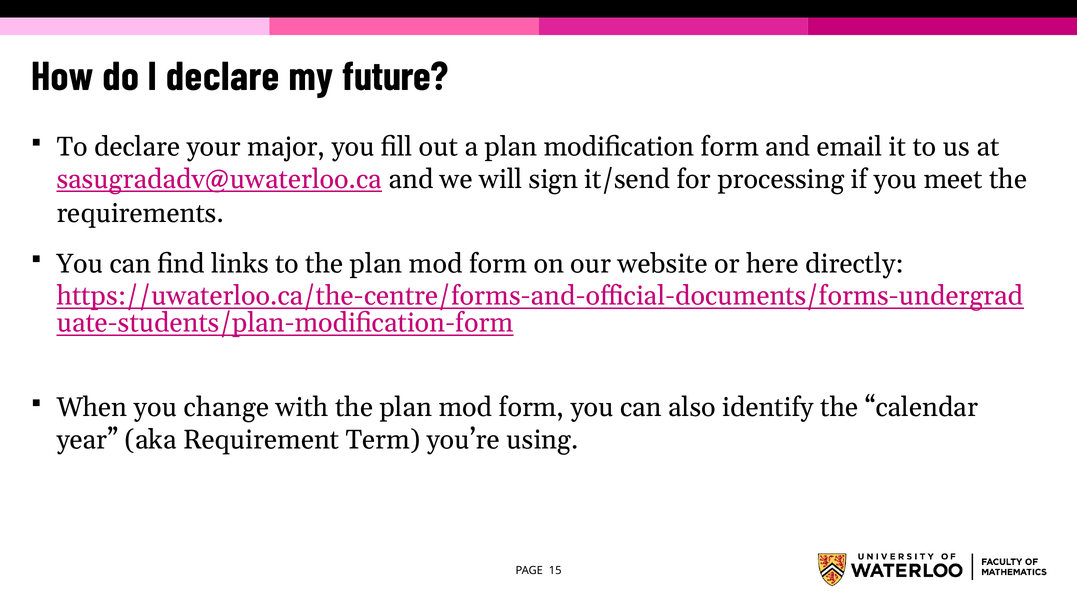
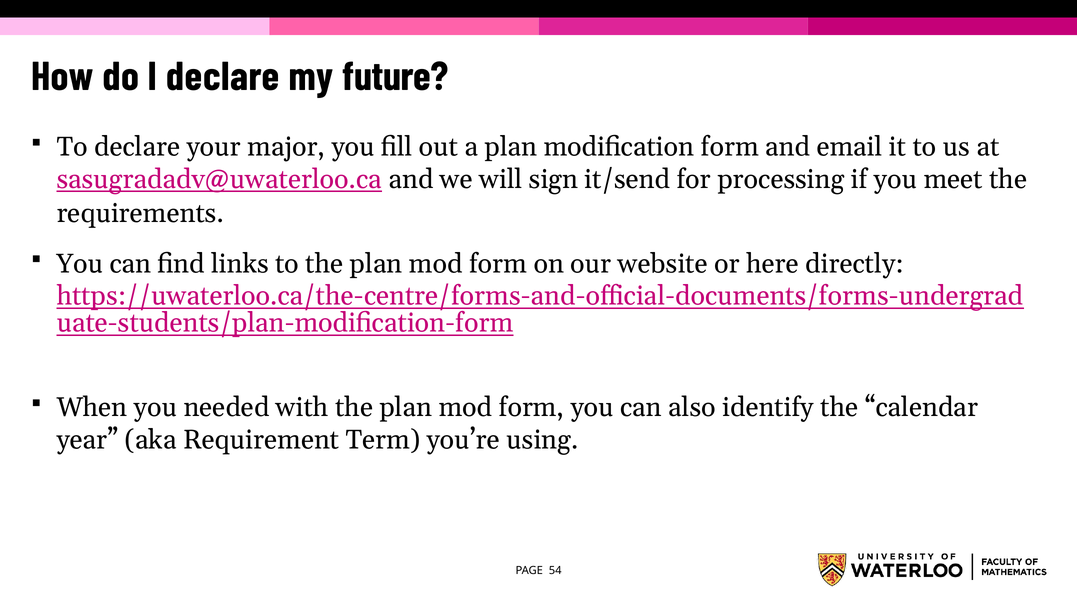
change: change -> needed
15: 15 -> 54
